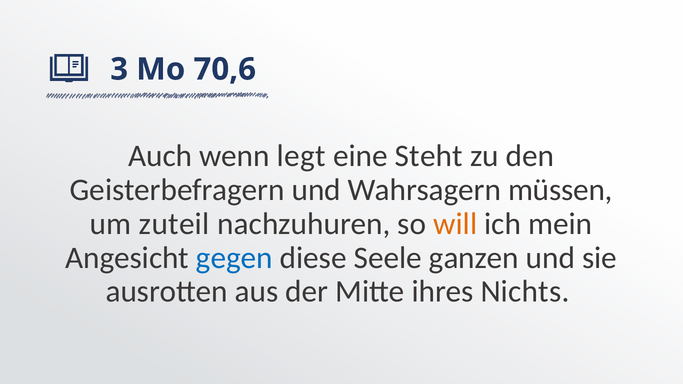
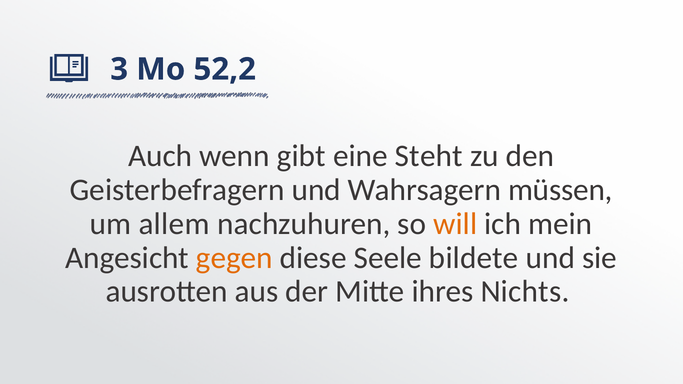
70,6: 70,6 -> 52,2
legt: legt -> gibt
zuteil: zuteil -> allem
gegen colour: blue -> orange
ganzen: ganzen -> bildete
